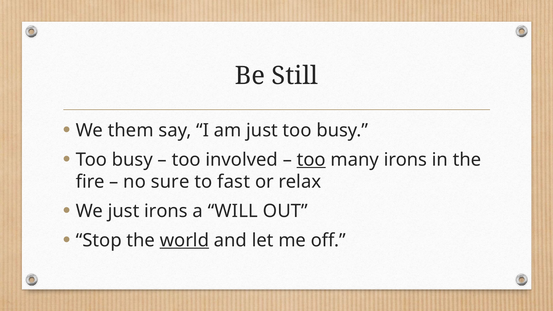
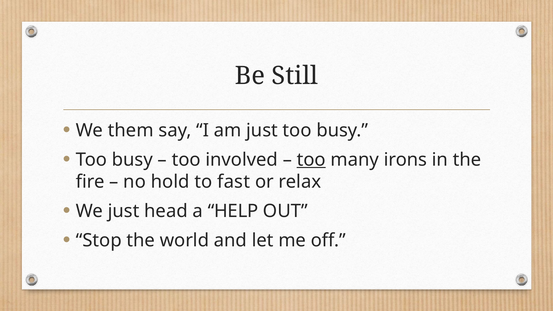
sure: sure -> hold
just irons: irons -> head
WILL: WILL -> HELP
world underline: present -> none
